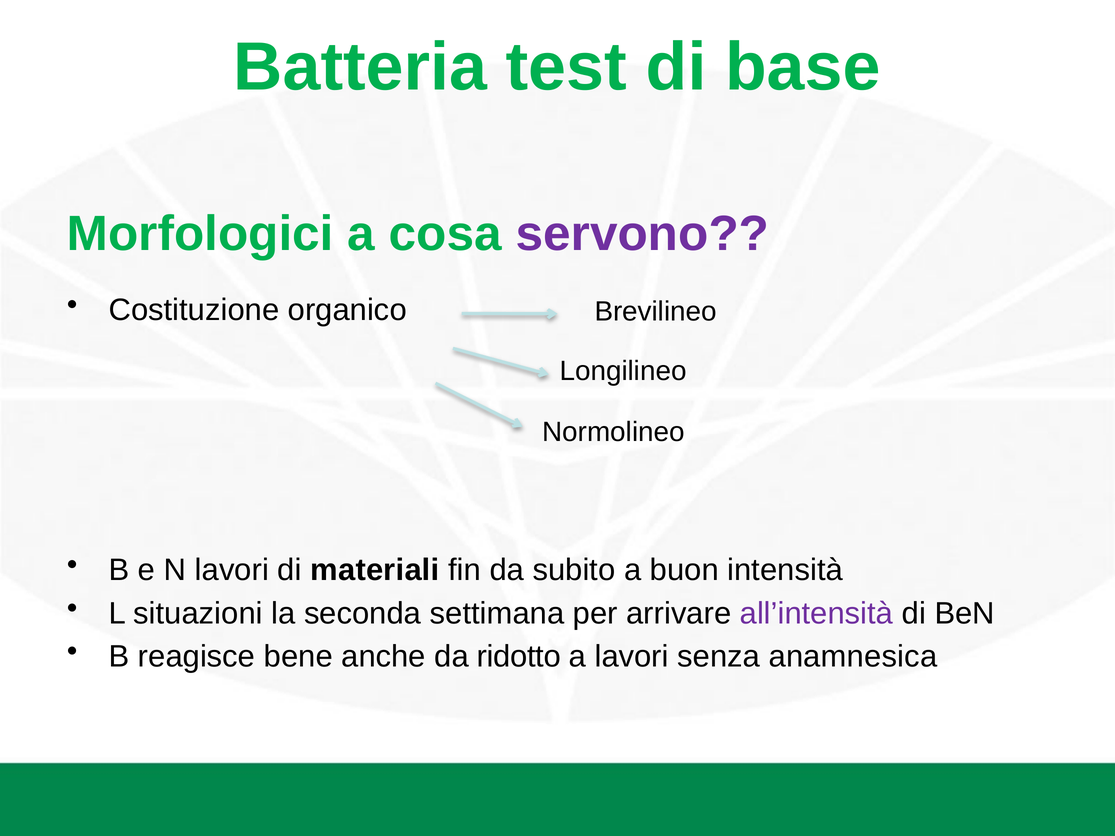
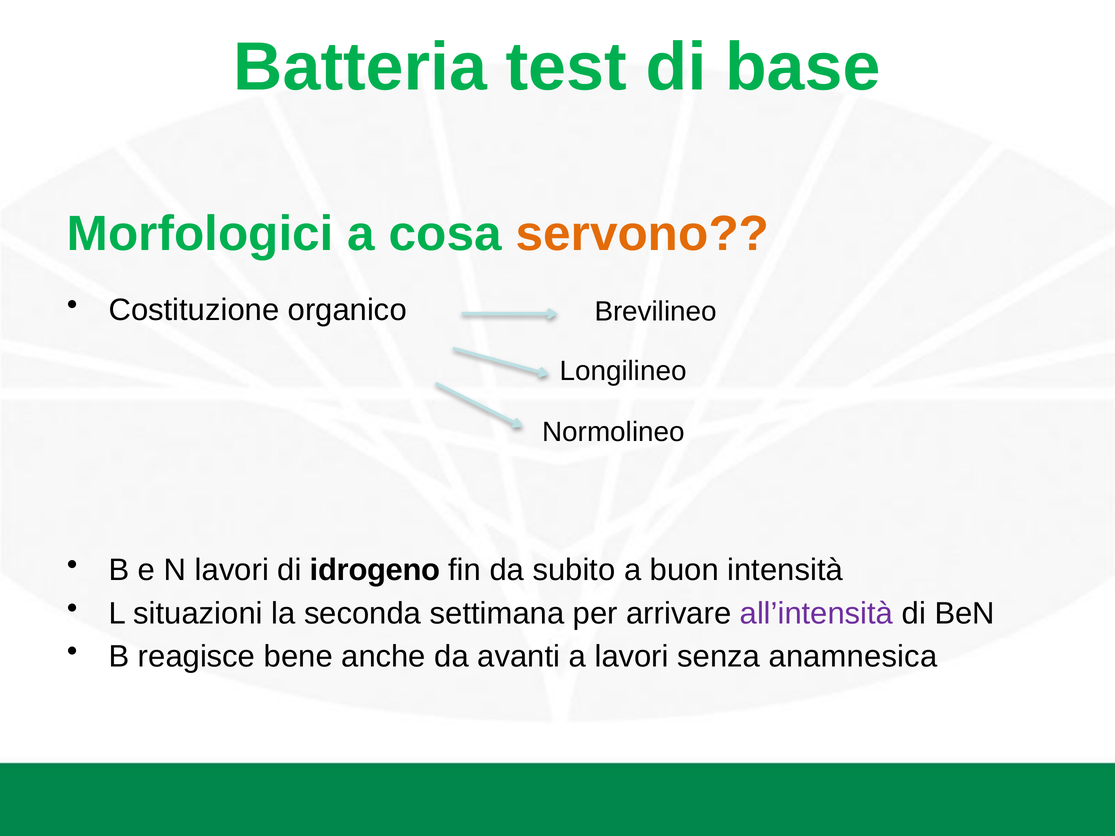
servono colour: purple -> orange
materiali: materiali -> idrogeno
ridotto: ridotto -> avanti
